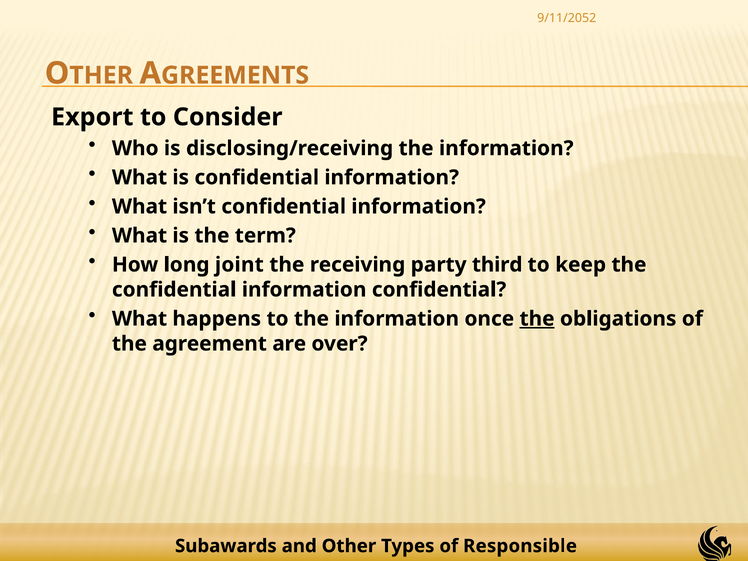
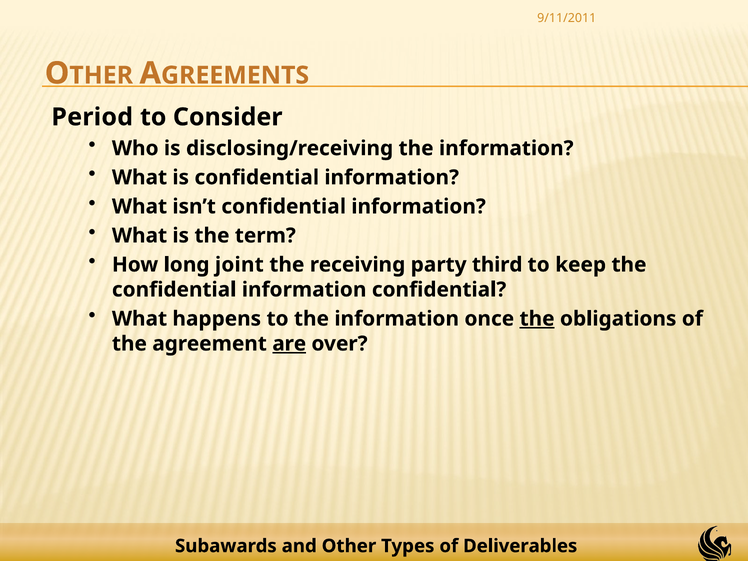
9/11/2052: 9/11/2052 -> 9/11/2011
Export: Export -> Period
are underline: none -> present
Responsible: Responsible -> Deliverables
